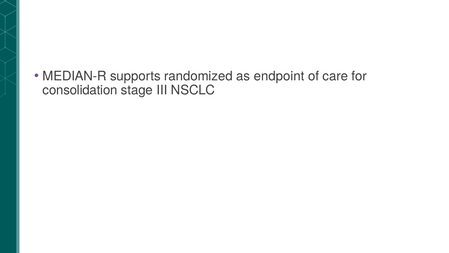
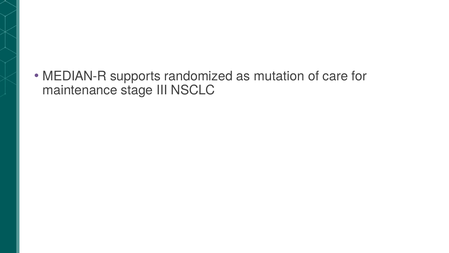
endpoint: endpoint -> mutation
consolidation: consolidation -> maintenance
